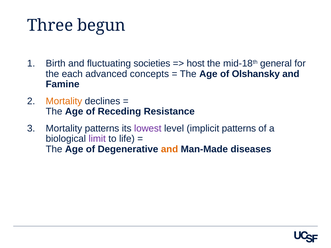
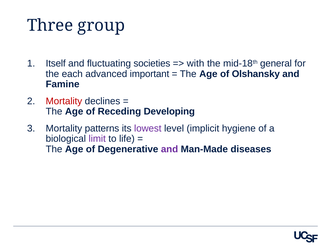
begun: begun -> group
Birth: Birth -> Itself
host: host -> with
concepts: concepts -> important
Mortality at (64, 101) colour: orange -> red
Resistance: Resistance -> Developing
implicit patterns: patterns -> hygiene
and at (170, 149) colour: orange -> purple
